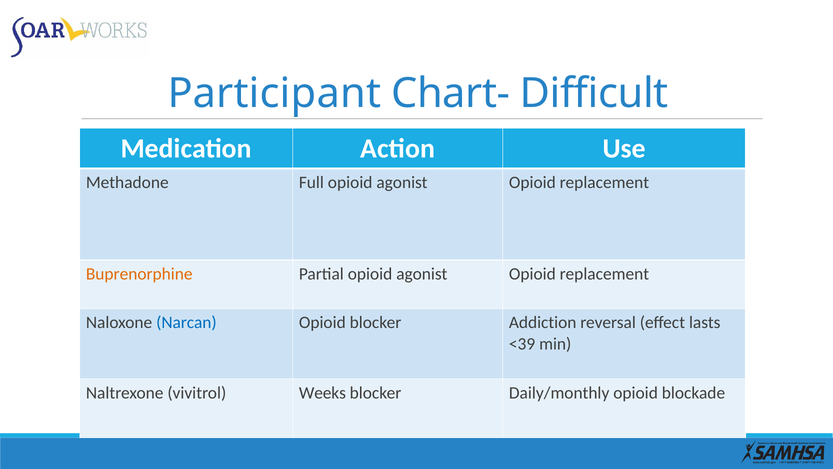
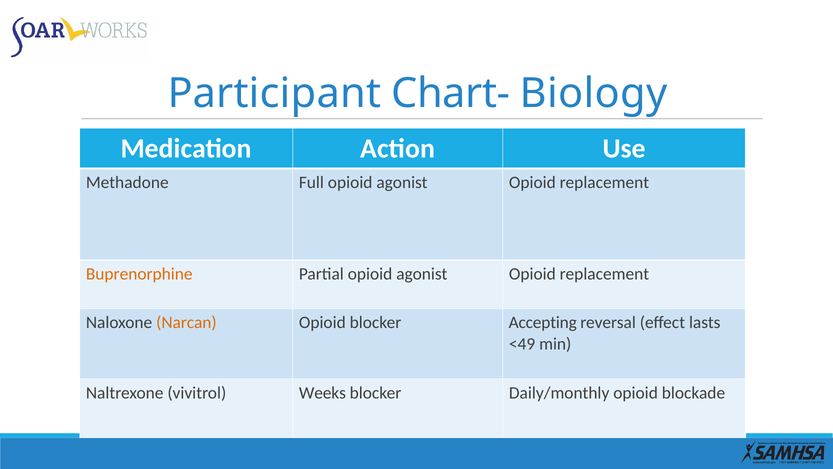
Difficult: Difficult -> Biology
Narcan colour: blue -> orange
Addiction: Addiction -> Accepting
<39: <39 -> <49
